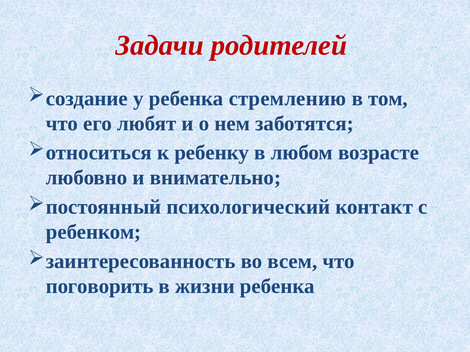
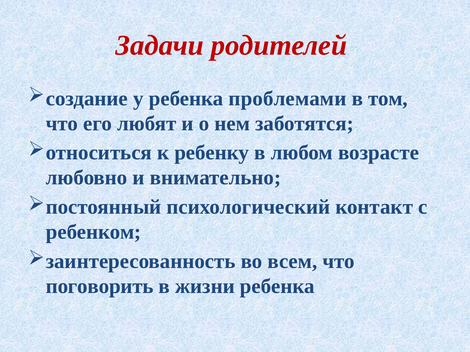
стремлению: стремлению -> проблемами
